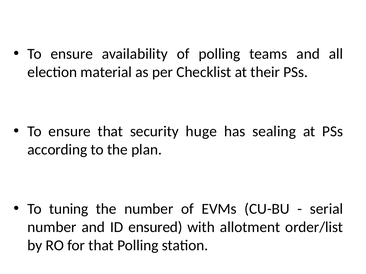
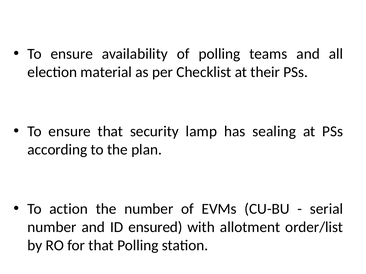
huge: huge -> lamp
tuning: tuning -> action
